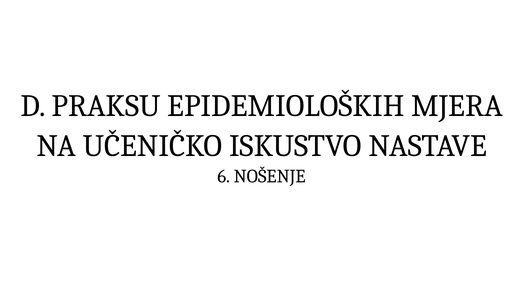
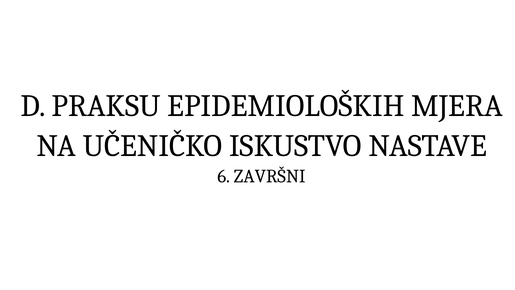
NOŠENJE: NOŠENJE -> ZAVRŠNI
